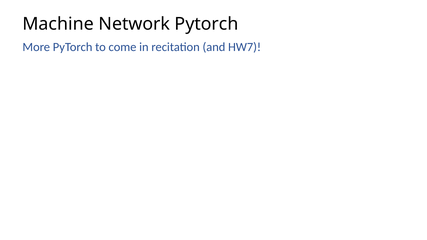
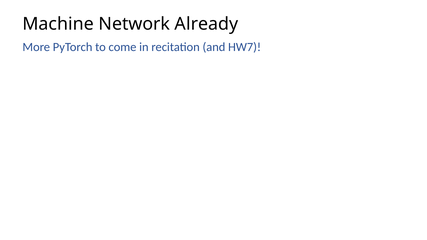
Network Pytorch: Pytorch -> Already
